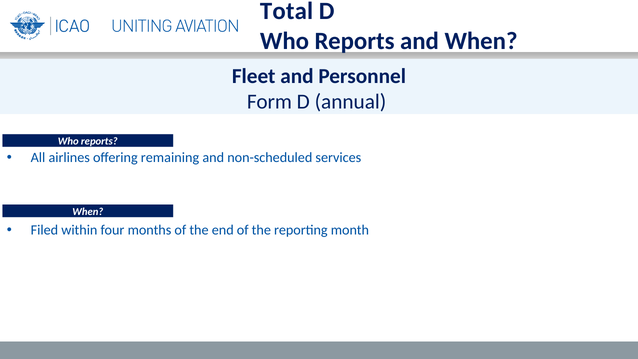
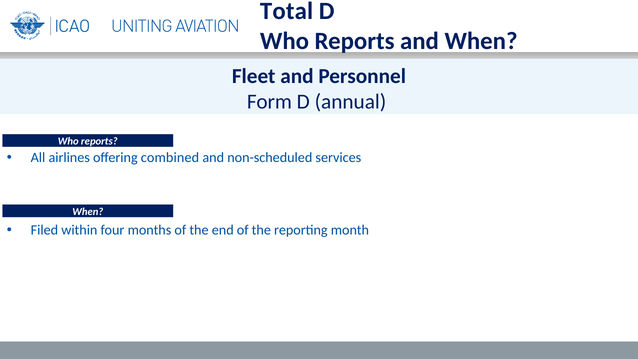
remaining: remaining -> combined
